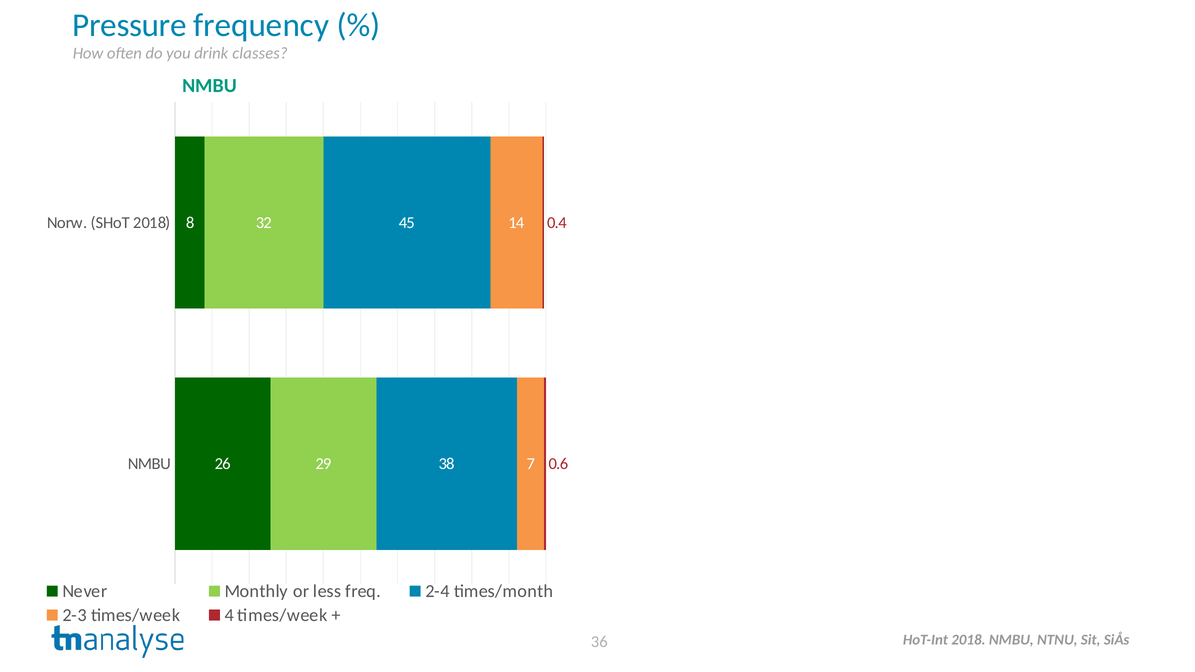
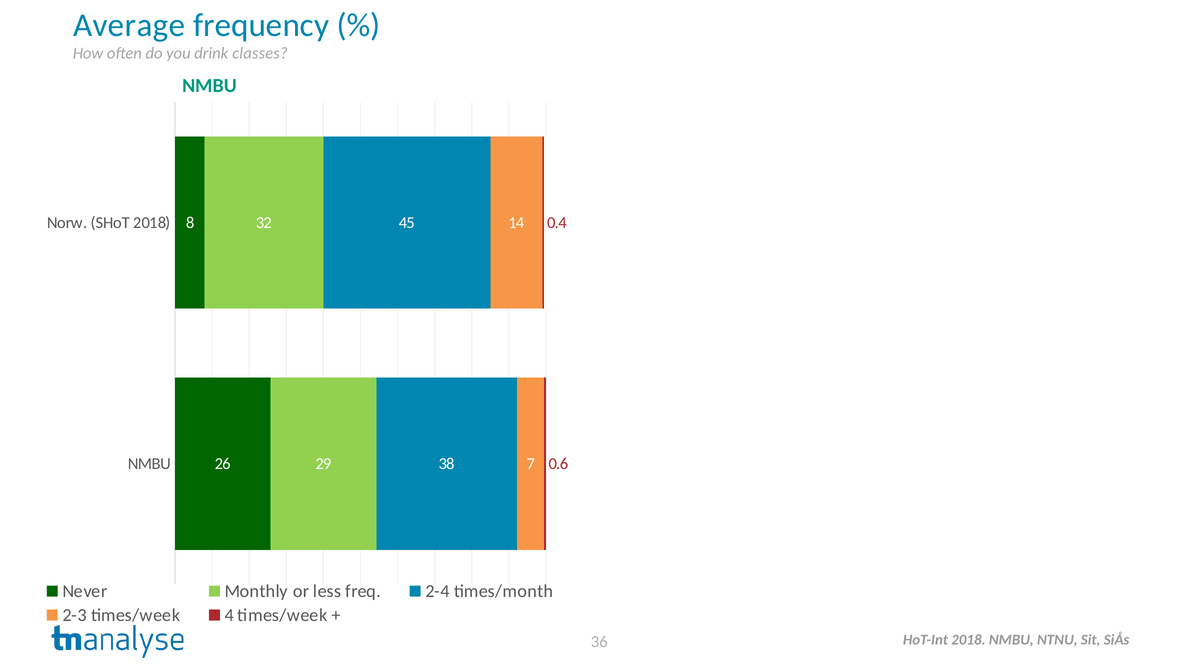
Pressure: Pressure -> Average
